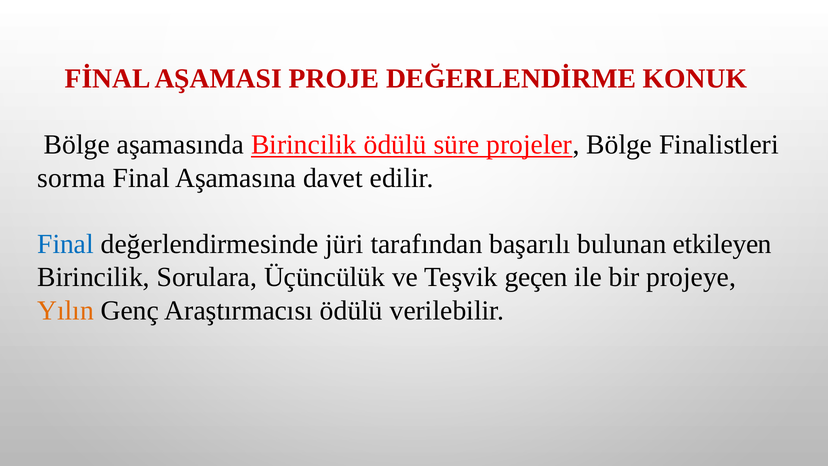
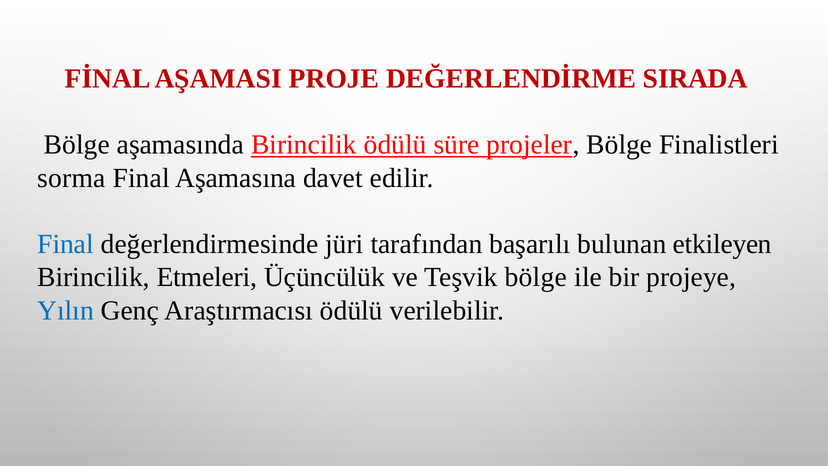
KONUK: KONUK -> SIRADA
Sorulara: Sorulara -> Etmeleri
Teşvik geçen: geçen -> bölge
Yılın colour: orange -> blue
